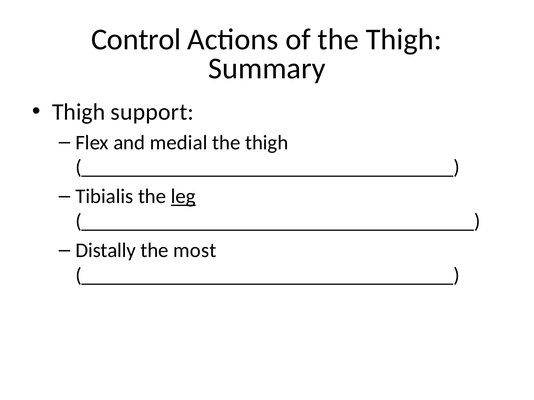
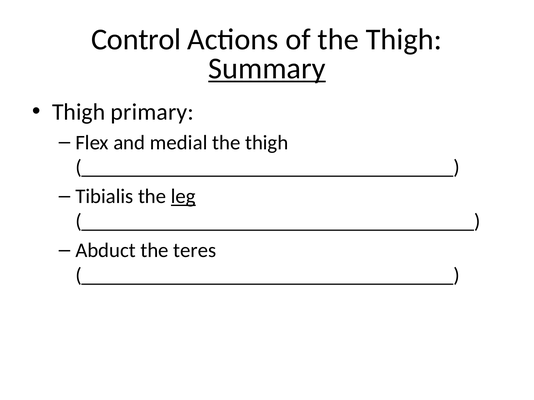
Summary underline: none -> present
support: support -> primary
Distally: Distally -> Abduct
most: most -> teres
